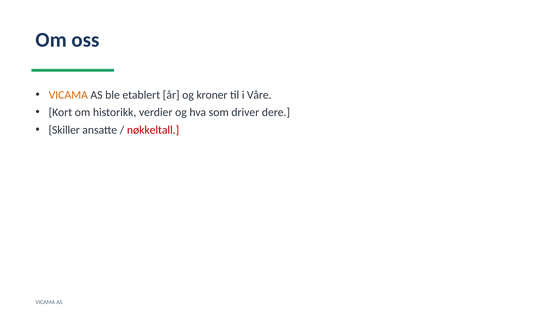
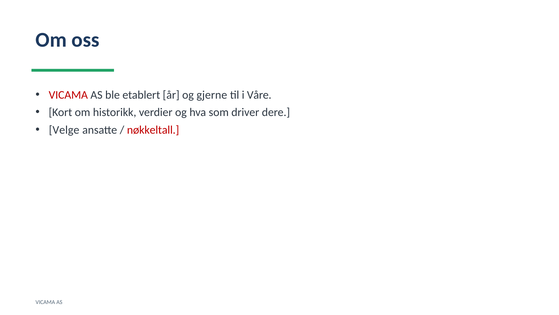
VICAMA at (68, 95) colour: orange -> red
kroner: kroner -> gjerne
Skiller: Skiller -> Velge
